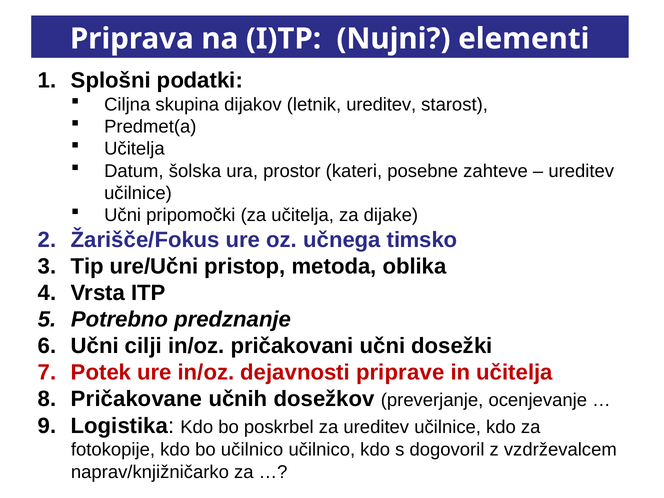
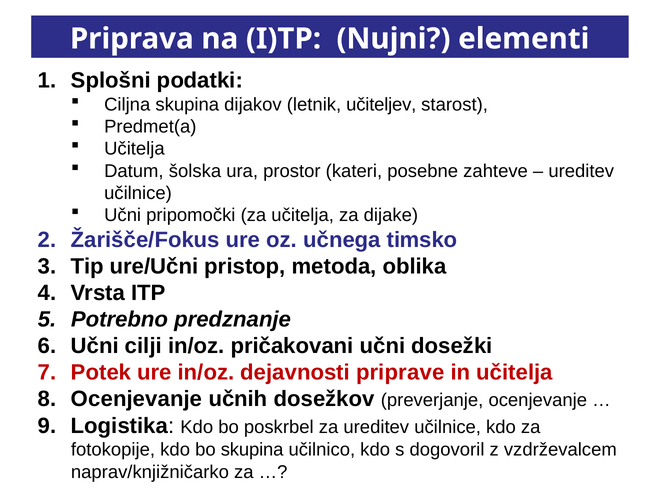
letnik ureditev: ureditev -> učiteljev
Pričakovane at (137, 399): Pričakovane -> Ocenjevanje
bo učilnico: učilnico -> skupina
